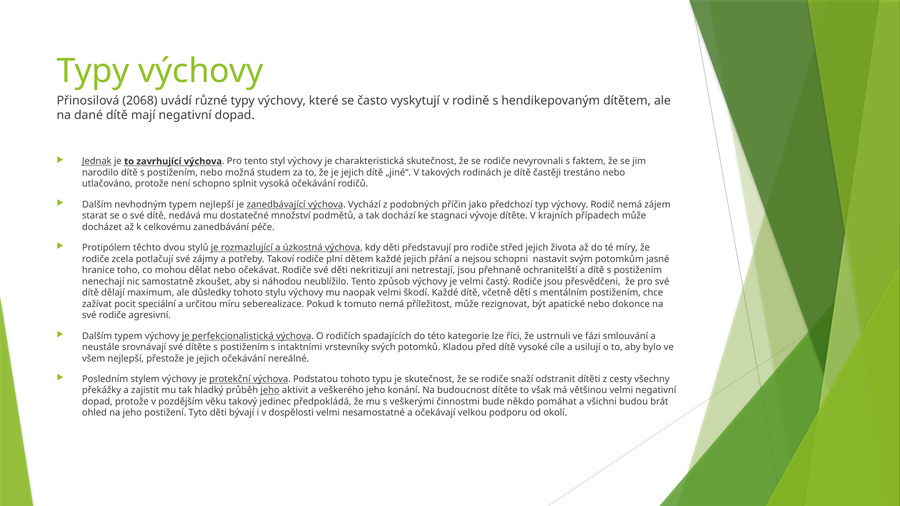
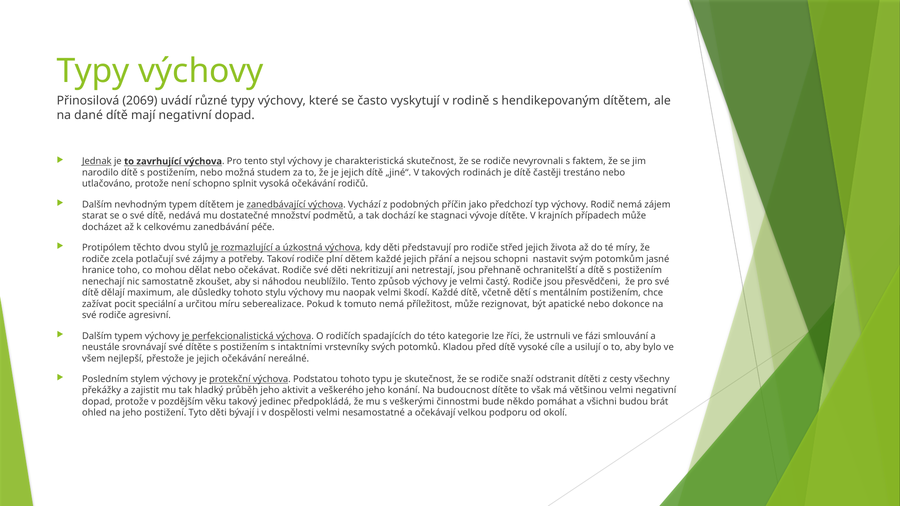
2068: 2068 -> 2069
typem nejlepší: nejlepší -> dítětem
jeho at (270, 391) underline: present -> none
